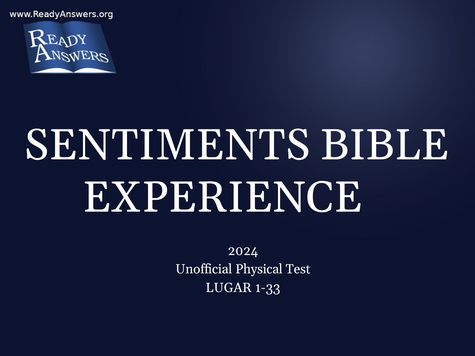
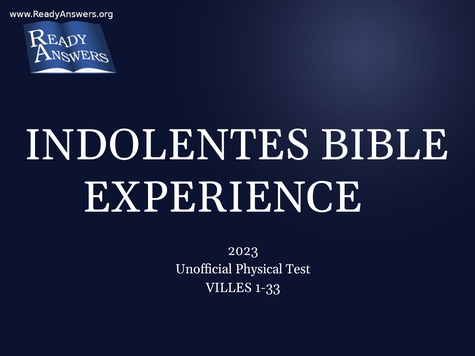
SENTIMENTS: SENTIMENTS -> INDOLENTES
2024: 2024 -> 2023
LUGAR: LUGAR -> VILLES
